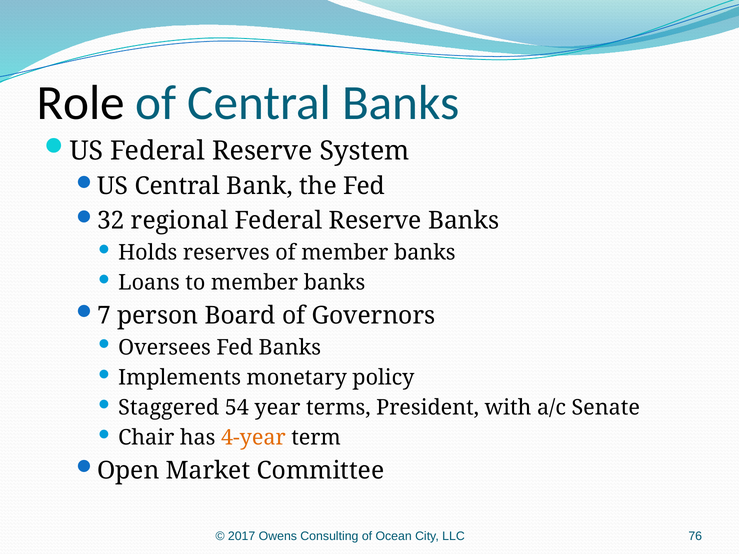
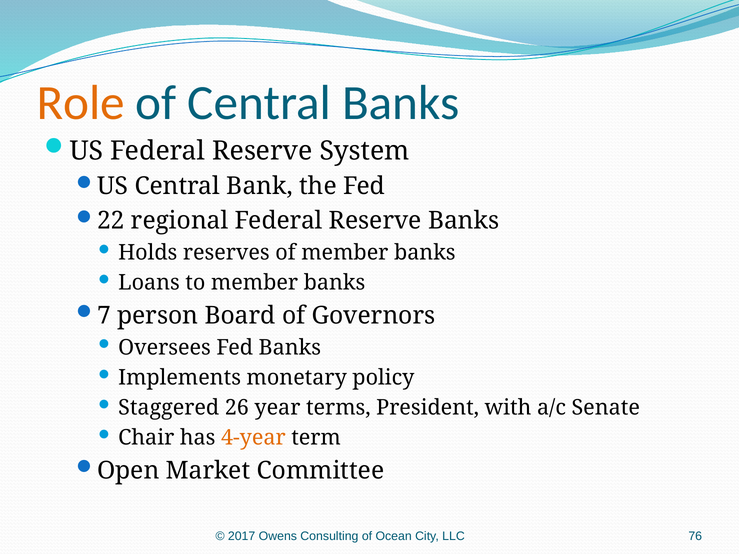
Role colour: black -> orange
32: 32 -> 22
54: 54 -> 26
